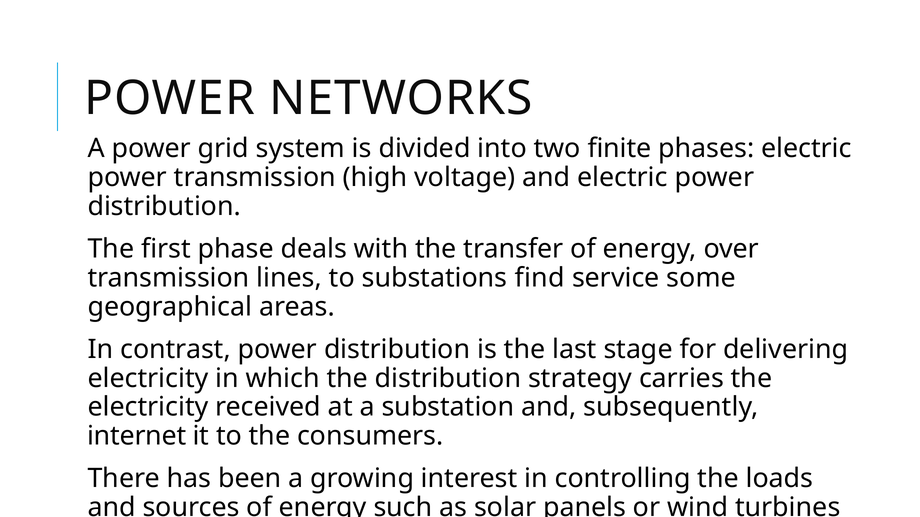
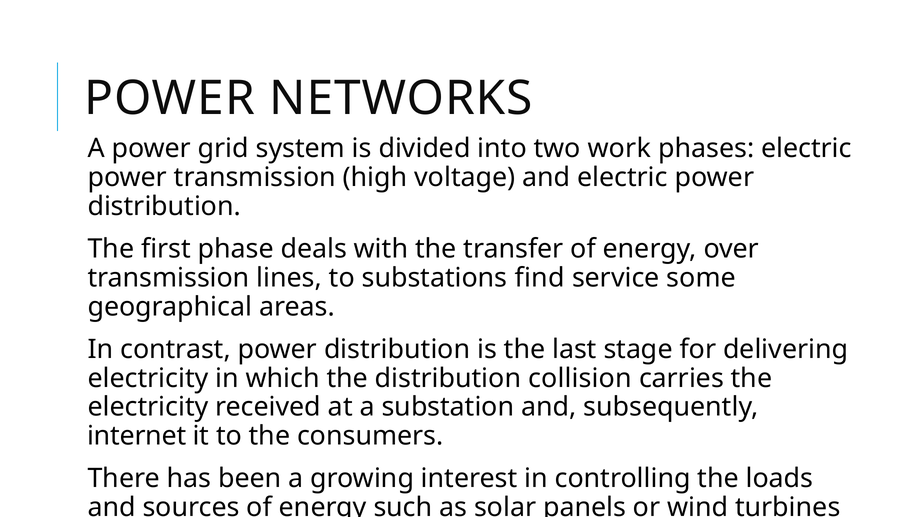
finite: finite -> work
strategy: strategy -> collision
